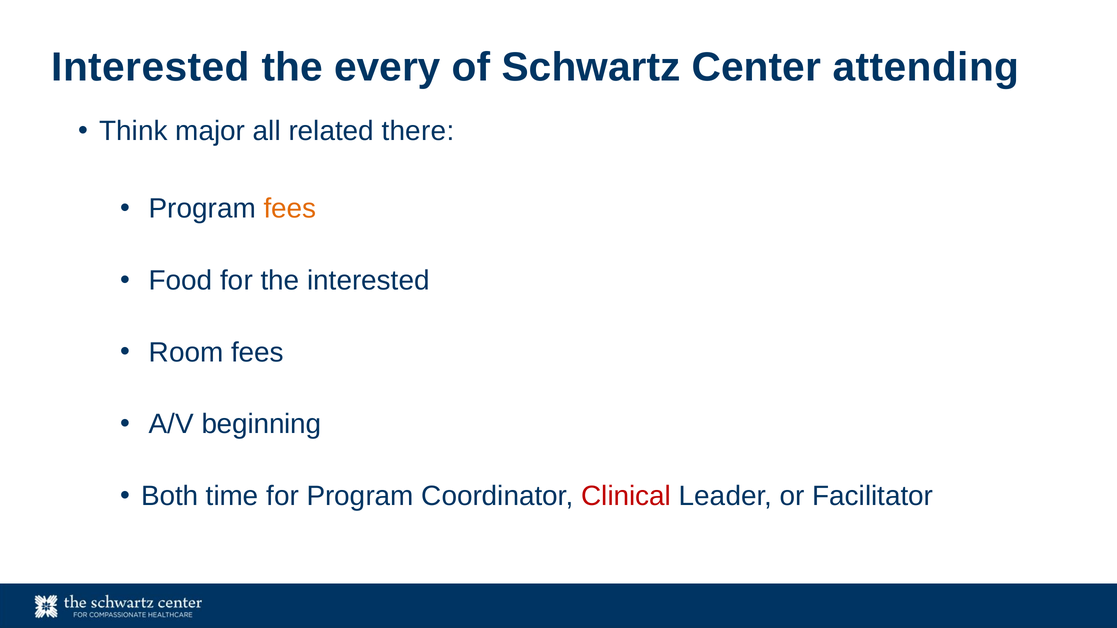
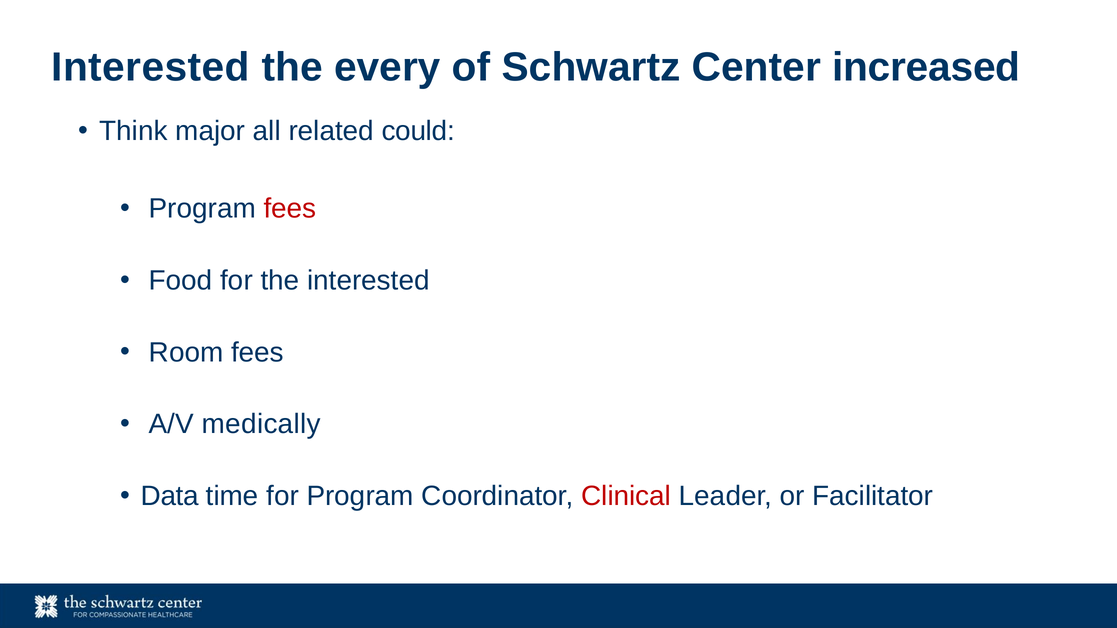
attending: attending -> increased
there: there -> could
fees at (290, 209) colour: orange -> red
beginning: beginning -> medically
Both: Both -> Data
